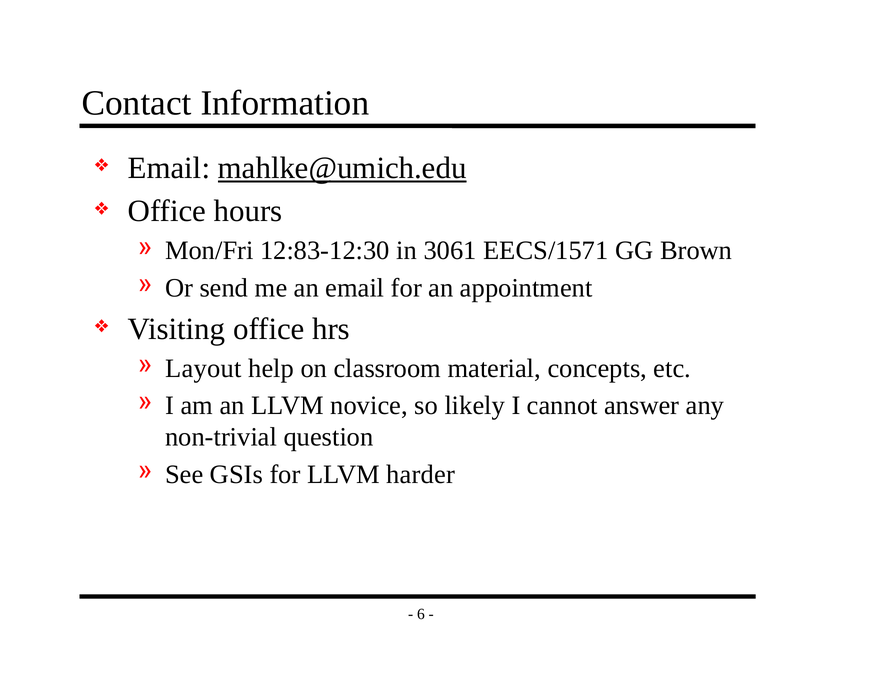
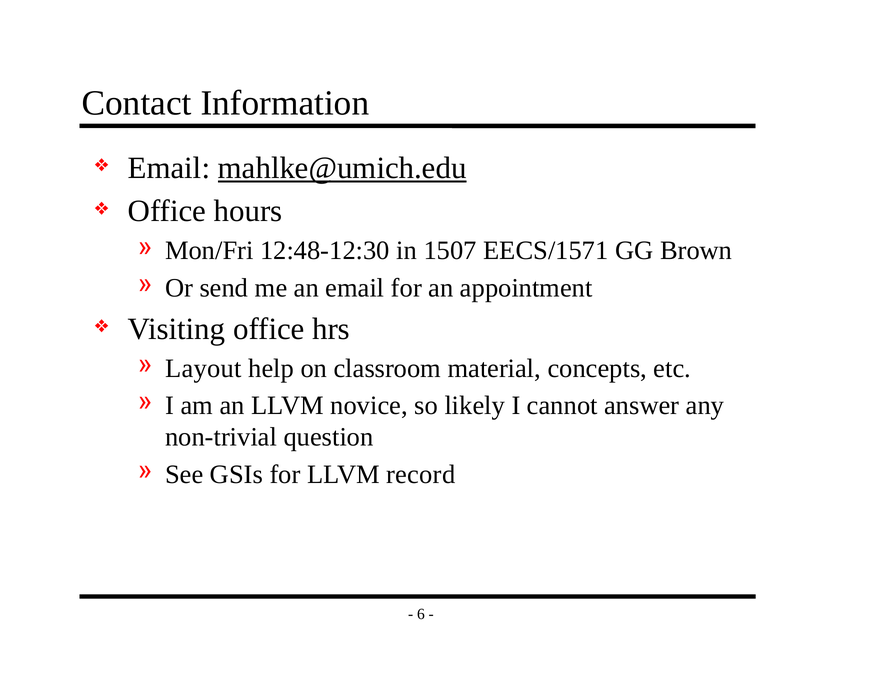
12:83-12:30: 12:83-12:30 -> 12:48-12:30
3061: 3061 -> 1507
harder: harder -> record
